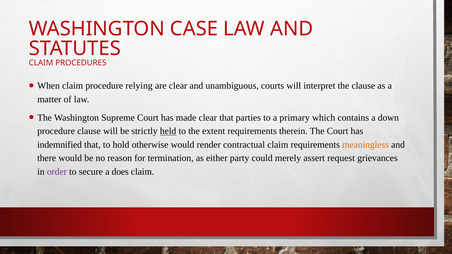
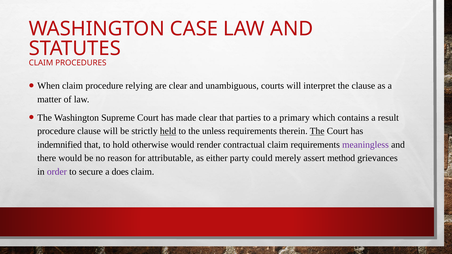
down: down -> result
extent: extent -> unless
The at (317, 131) underline: none -> present
meaningless colour: orange -> purple
termination: termination -> attributable
request: request -> method
